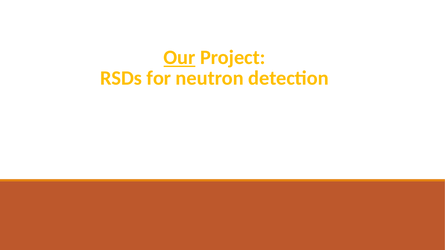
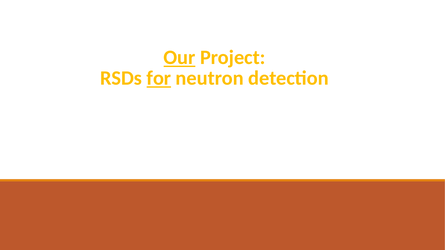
for underline: none -> present
